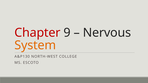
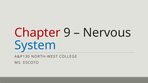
System colour: orange -> blue
